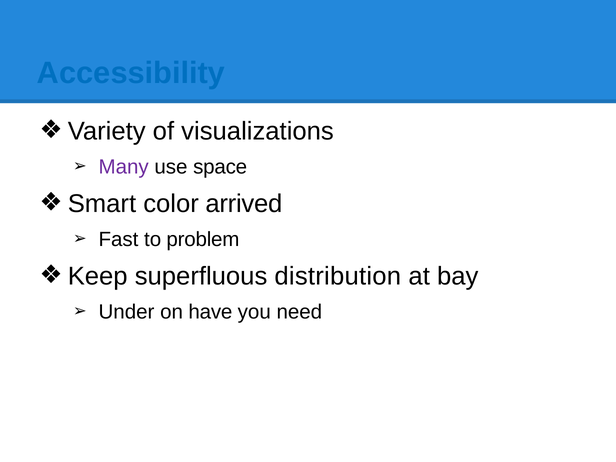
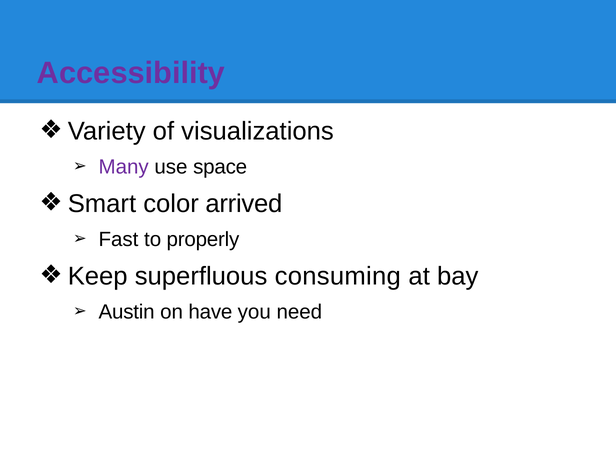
Accessibility colour: blue -> purple
problem: problem -> properly
distribution: distribution -> consuming
Under: Under -> Austin
